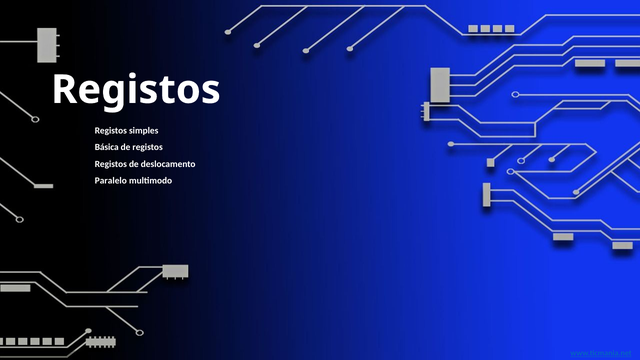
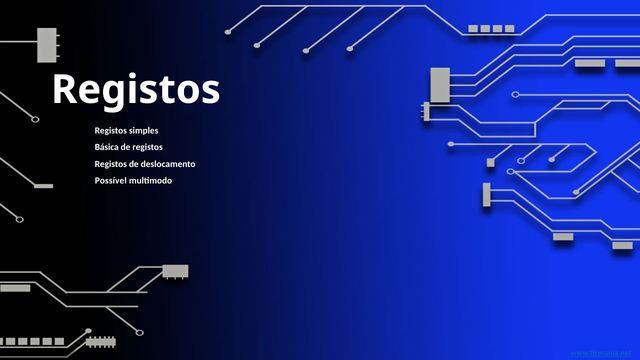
Paralelo: Paralelo -> Possível
